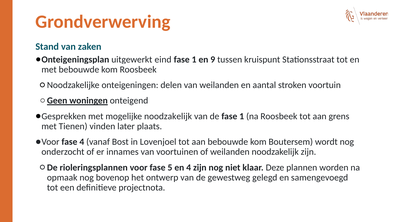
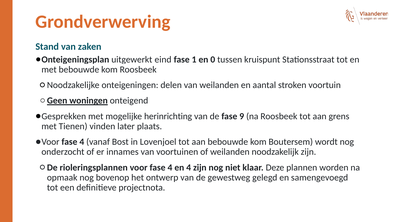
9: 9 -> 0
noodzakelijk at (168, 116): noodzakelijk -> herinrichting
de fase 1: 1 -> 9
voor fase 5: 5 -> 4
